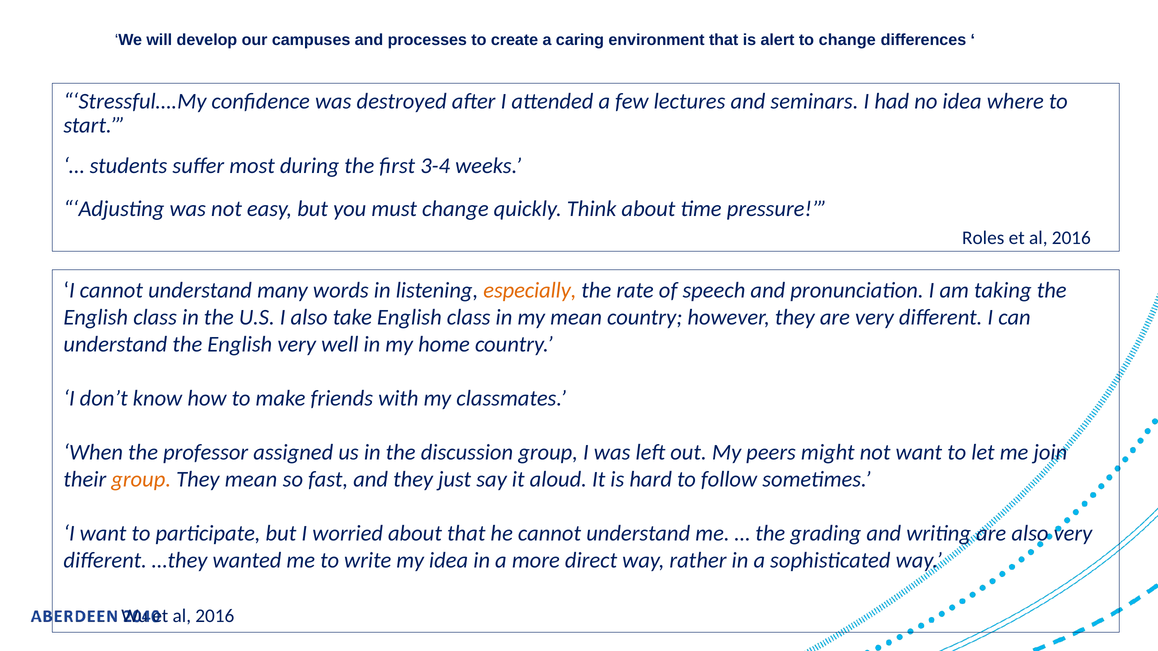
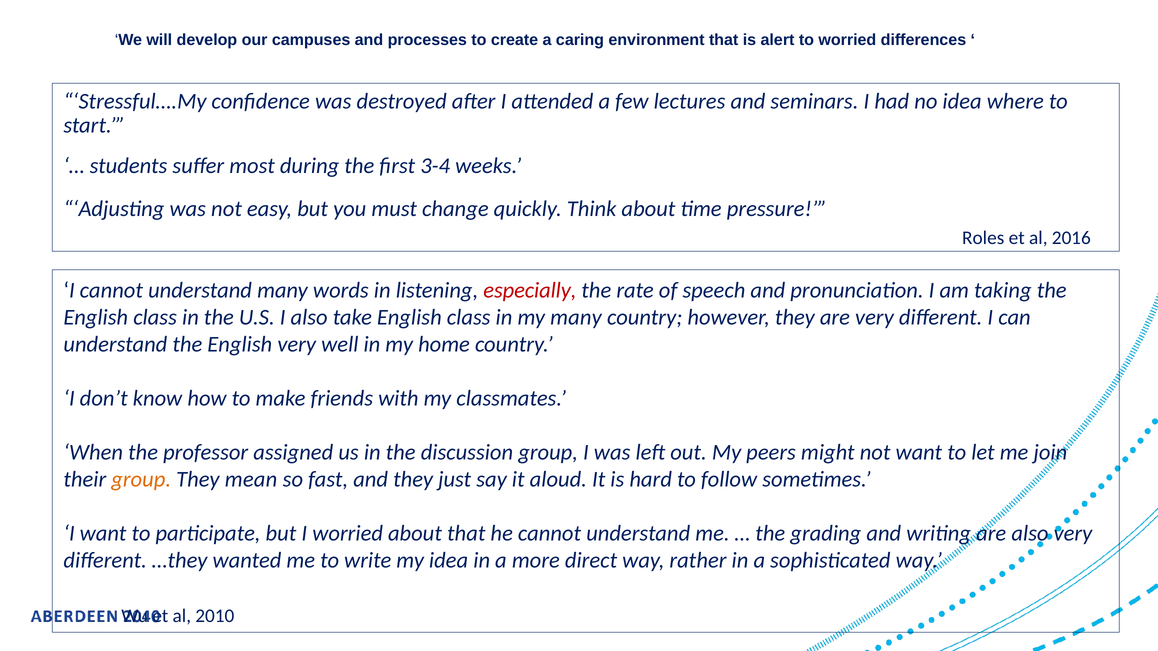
to change: change -> worried
especially colour: orange -> red
my mean: mean -> many
Wu et al 2016: 2016 -> 2010
